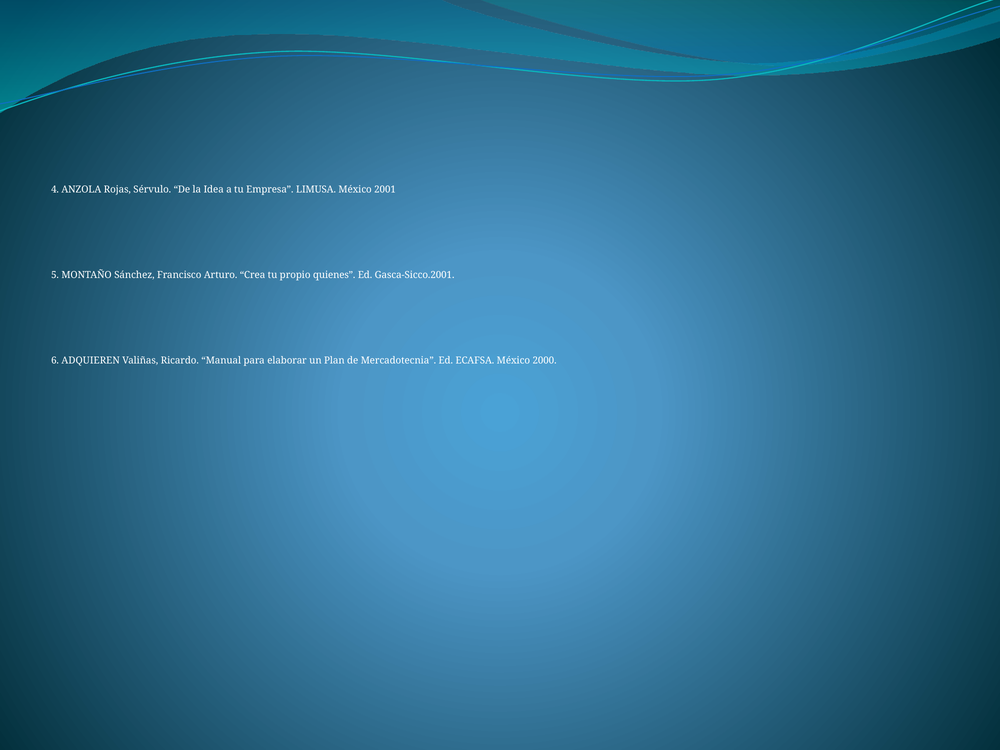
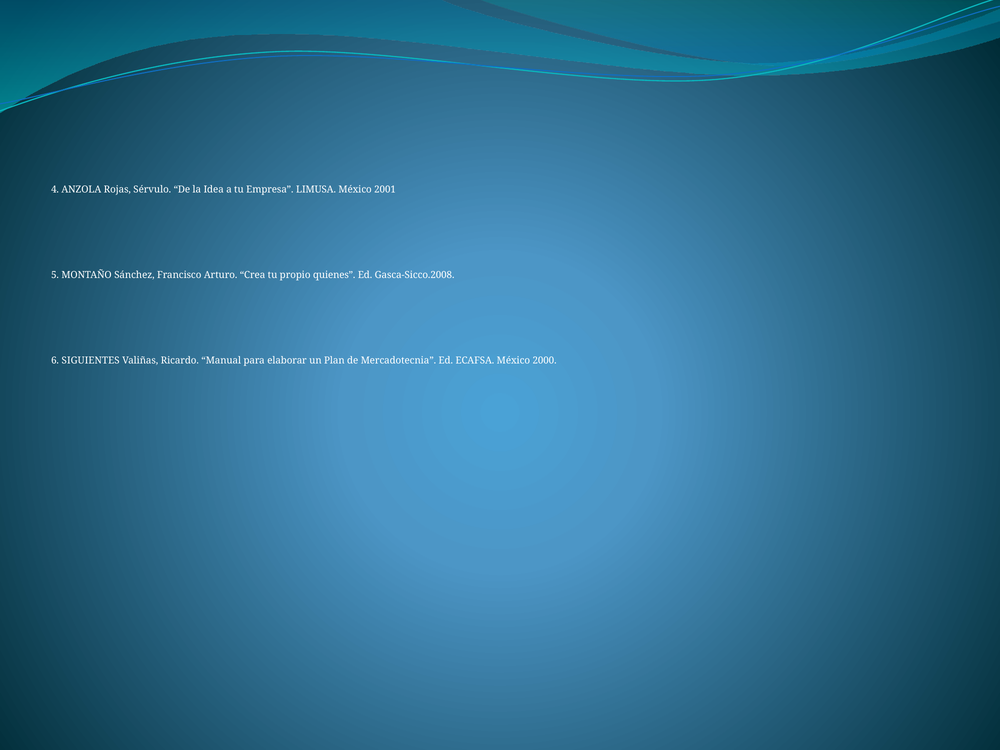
Gasca-Sicco.2001: Gasca-Sicco.2001 -> Gasca-Sicco.2008
ADQUIEREN: ADQUIEREN -> SIGUIENTES
